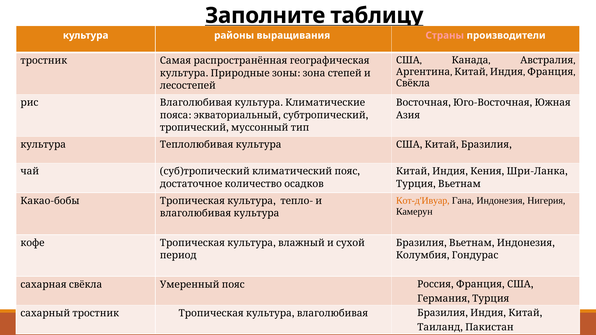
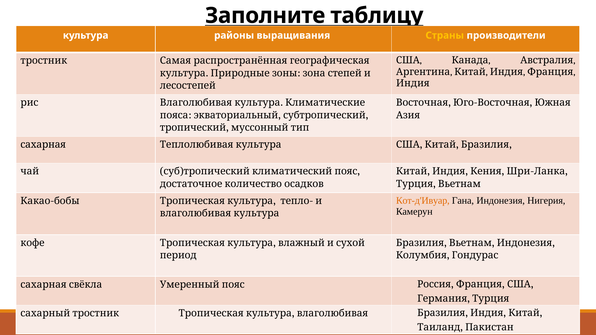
Страны colour: pink -> yellow
Свёкла at (413, 83): Свёкла -> Индия
культура at (43, 145): культура -> сахарная
